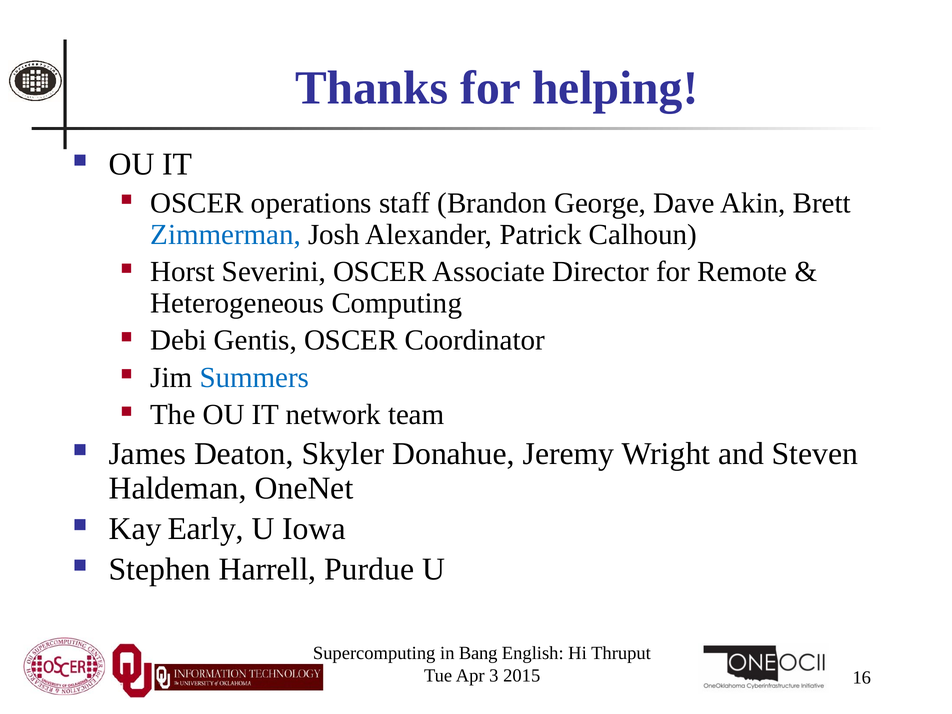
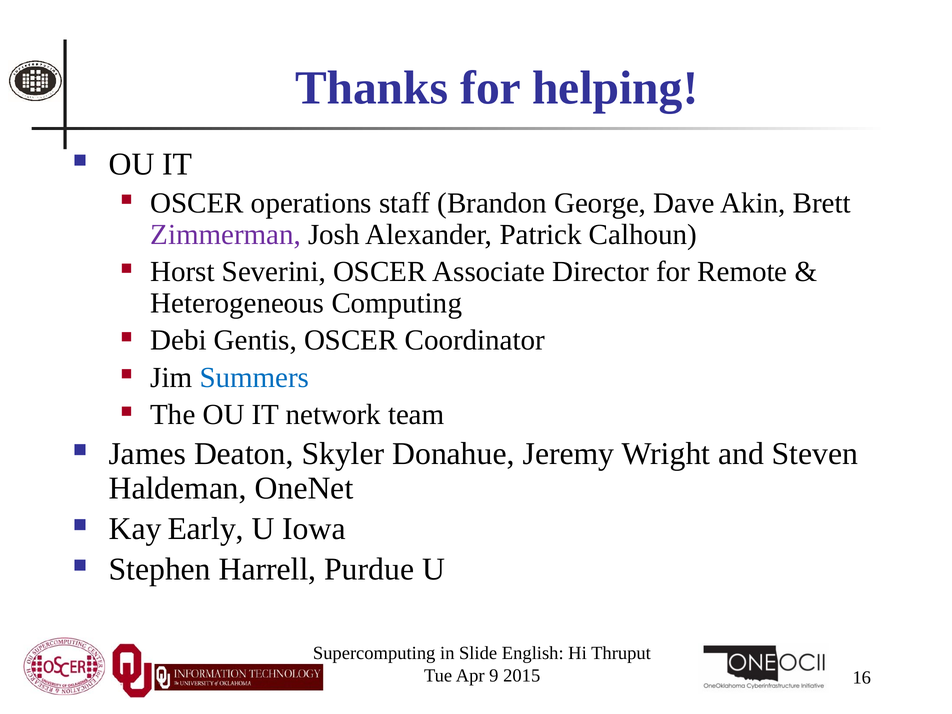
Zimmerman colour: blue -> purple
Bang: Bang -> Slide
3: 3 -> 9
